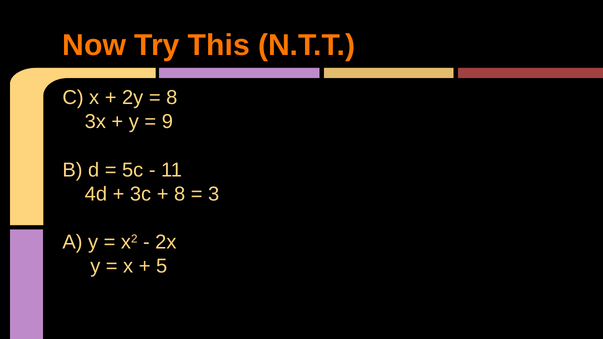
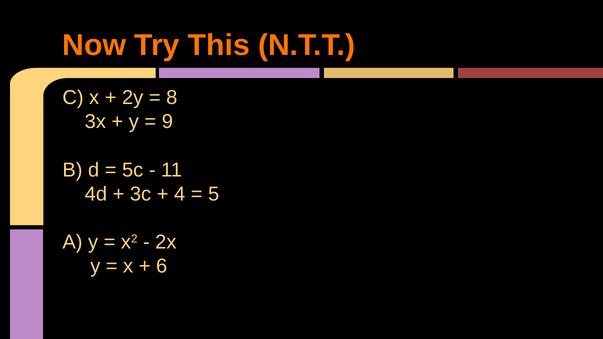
8 at (180, 194): 8 -> 4
3: 3 -> 5
5: 5 -> 6
